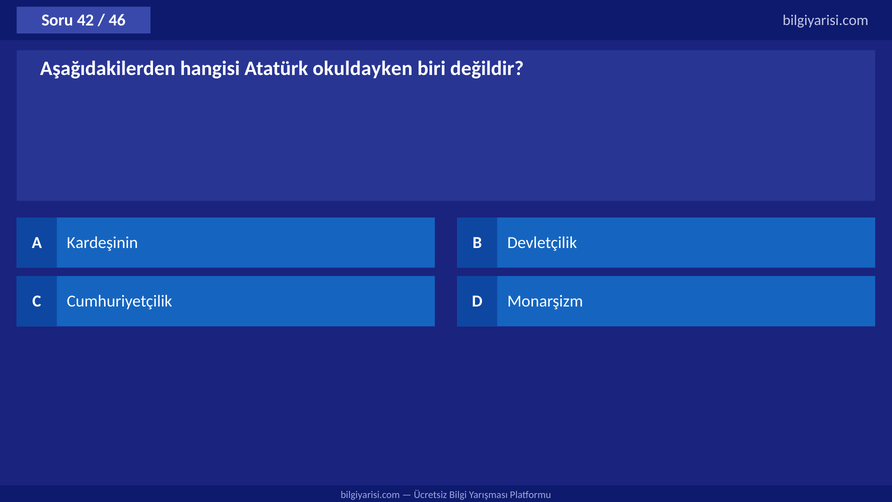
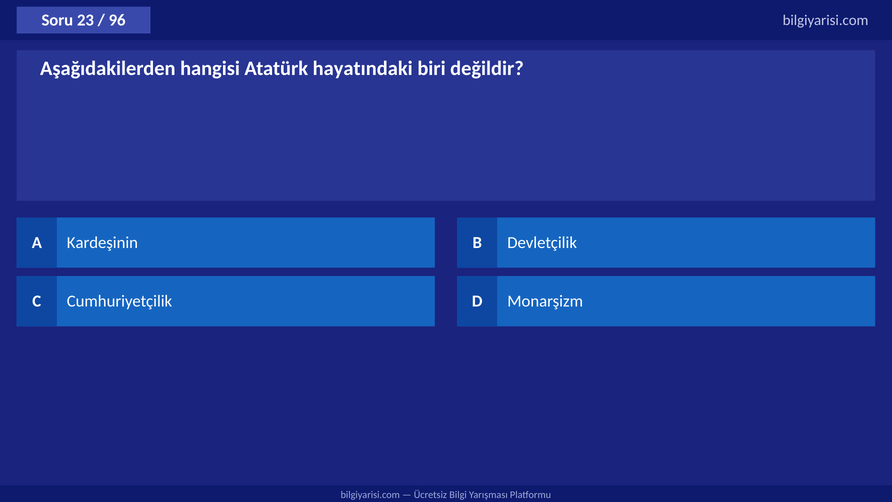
42: 42 -> 23
46: 46 -> 96
okuldayken: okuldayken -> hayatındaki
